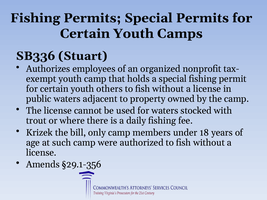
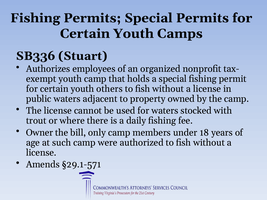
Krizek: Krizek -> Owner
§29.1-356: §29.1-356 -> §29.1-571
